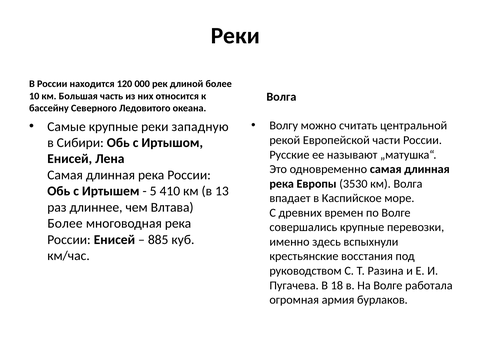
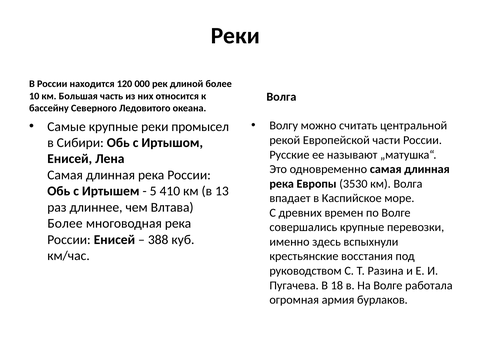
западную: западную -> промысел
885: 885 -> 388
